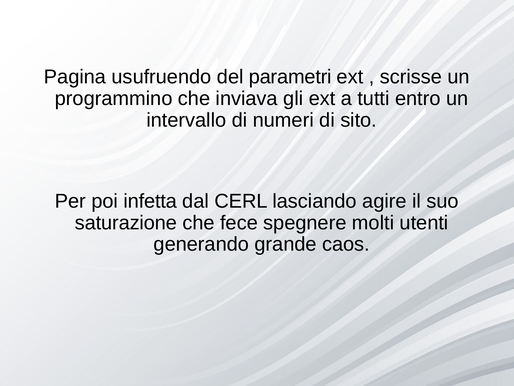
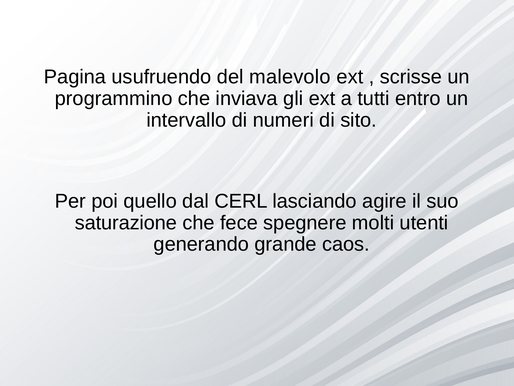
parametri: parametri -> malevolo
infetta: infetta -> quello
